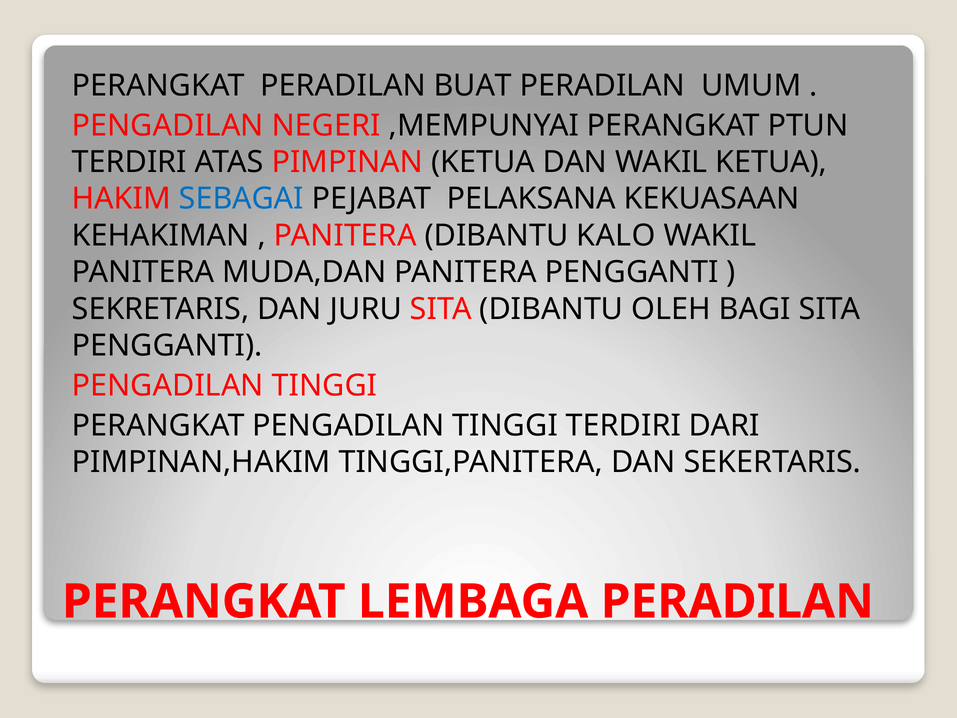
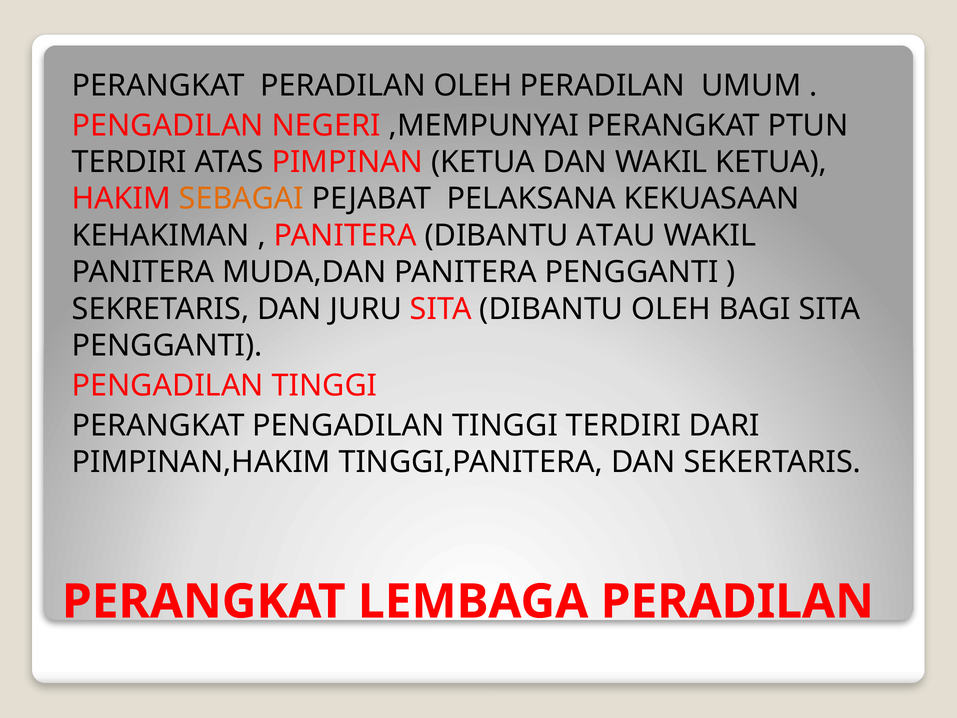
PERADILAN BUAT: BUAT -> OLEH
SEBAGAI colour: blue -> orange
KALO: KALO -> ATAU
